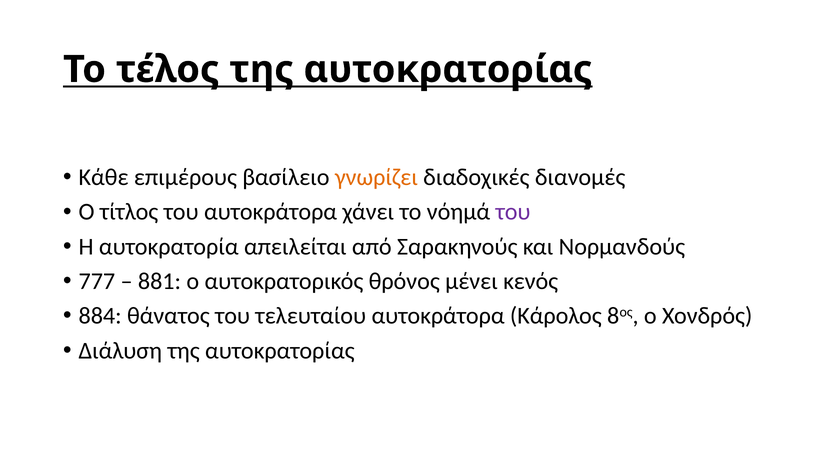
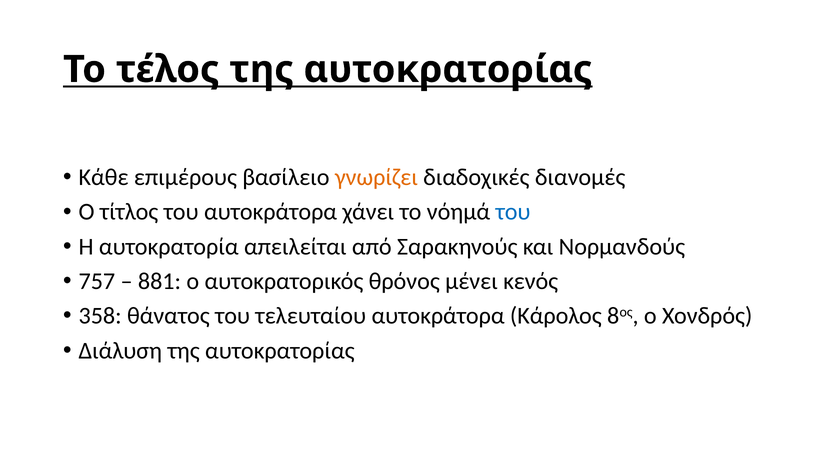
του at (513, 212) colour: purple -> blue
777: 777 -> 757
884: 884 -> 358
